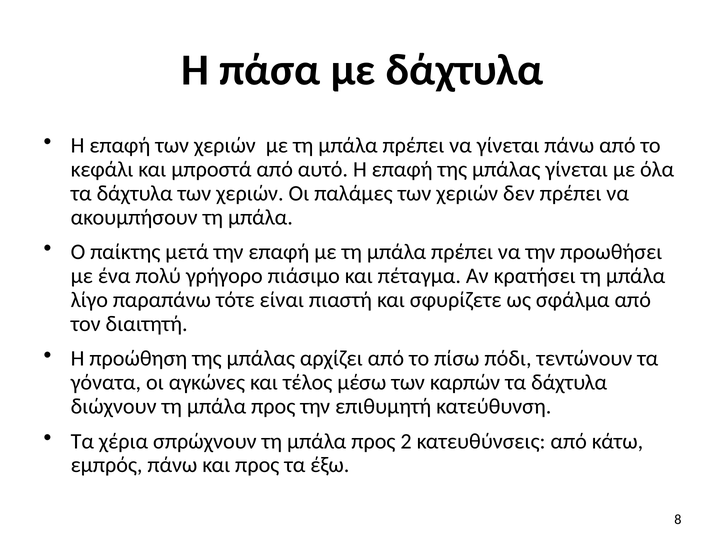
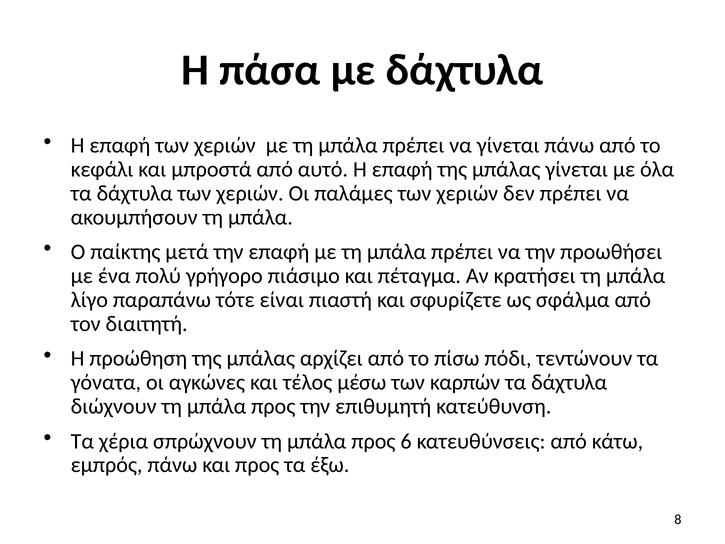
2: 2 -> 6
